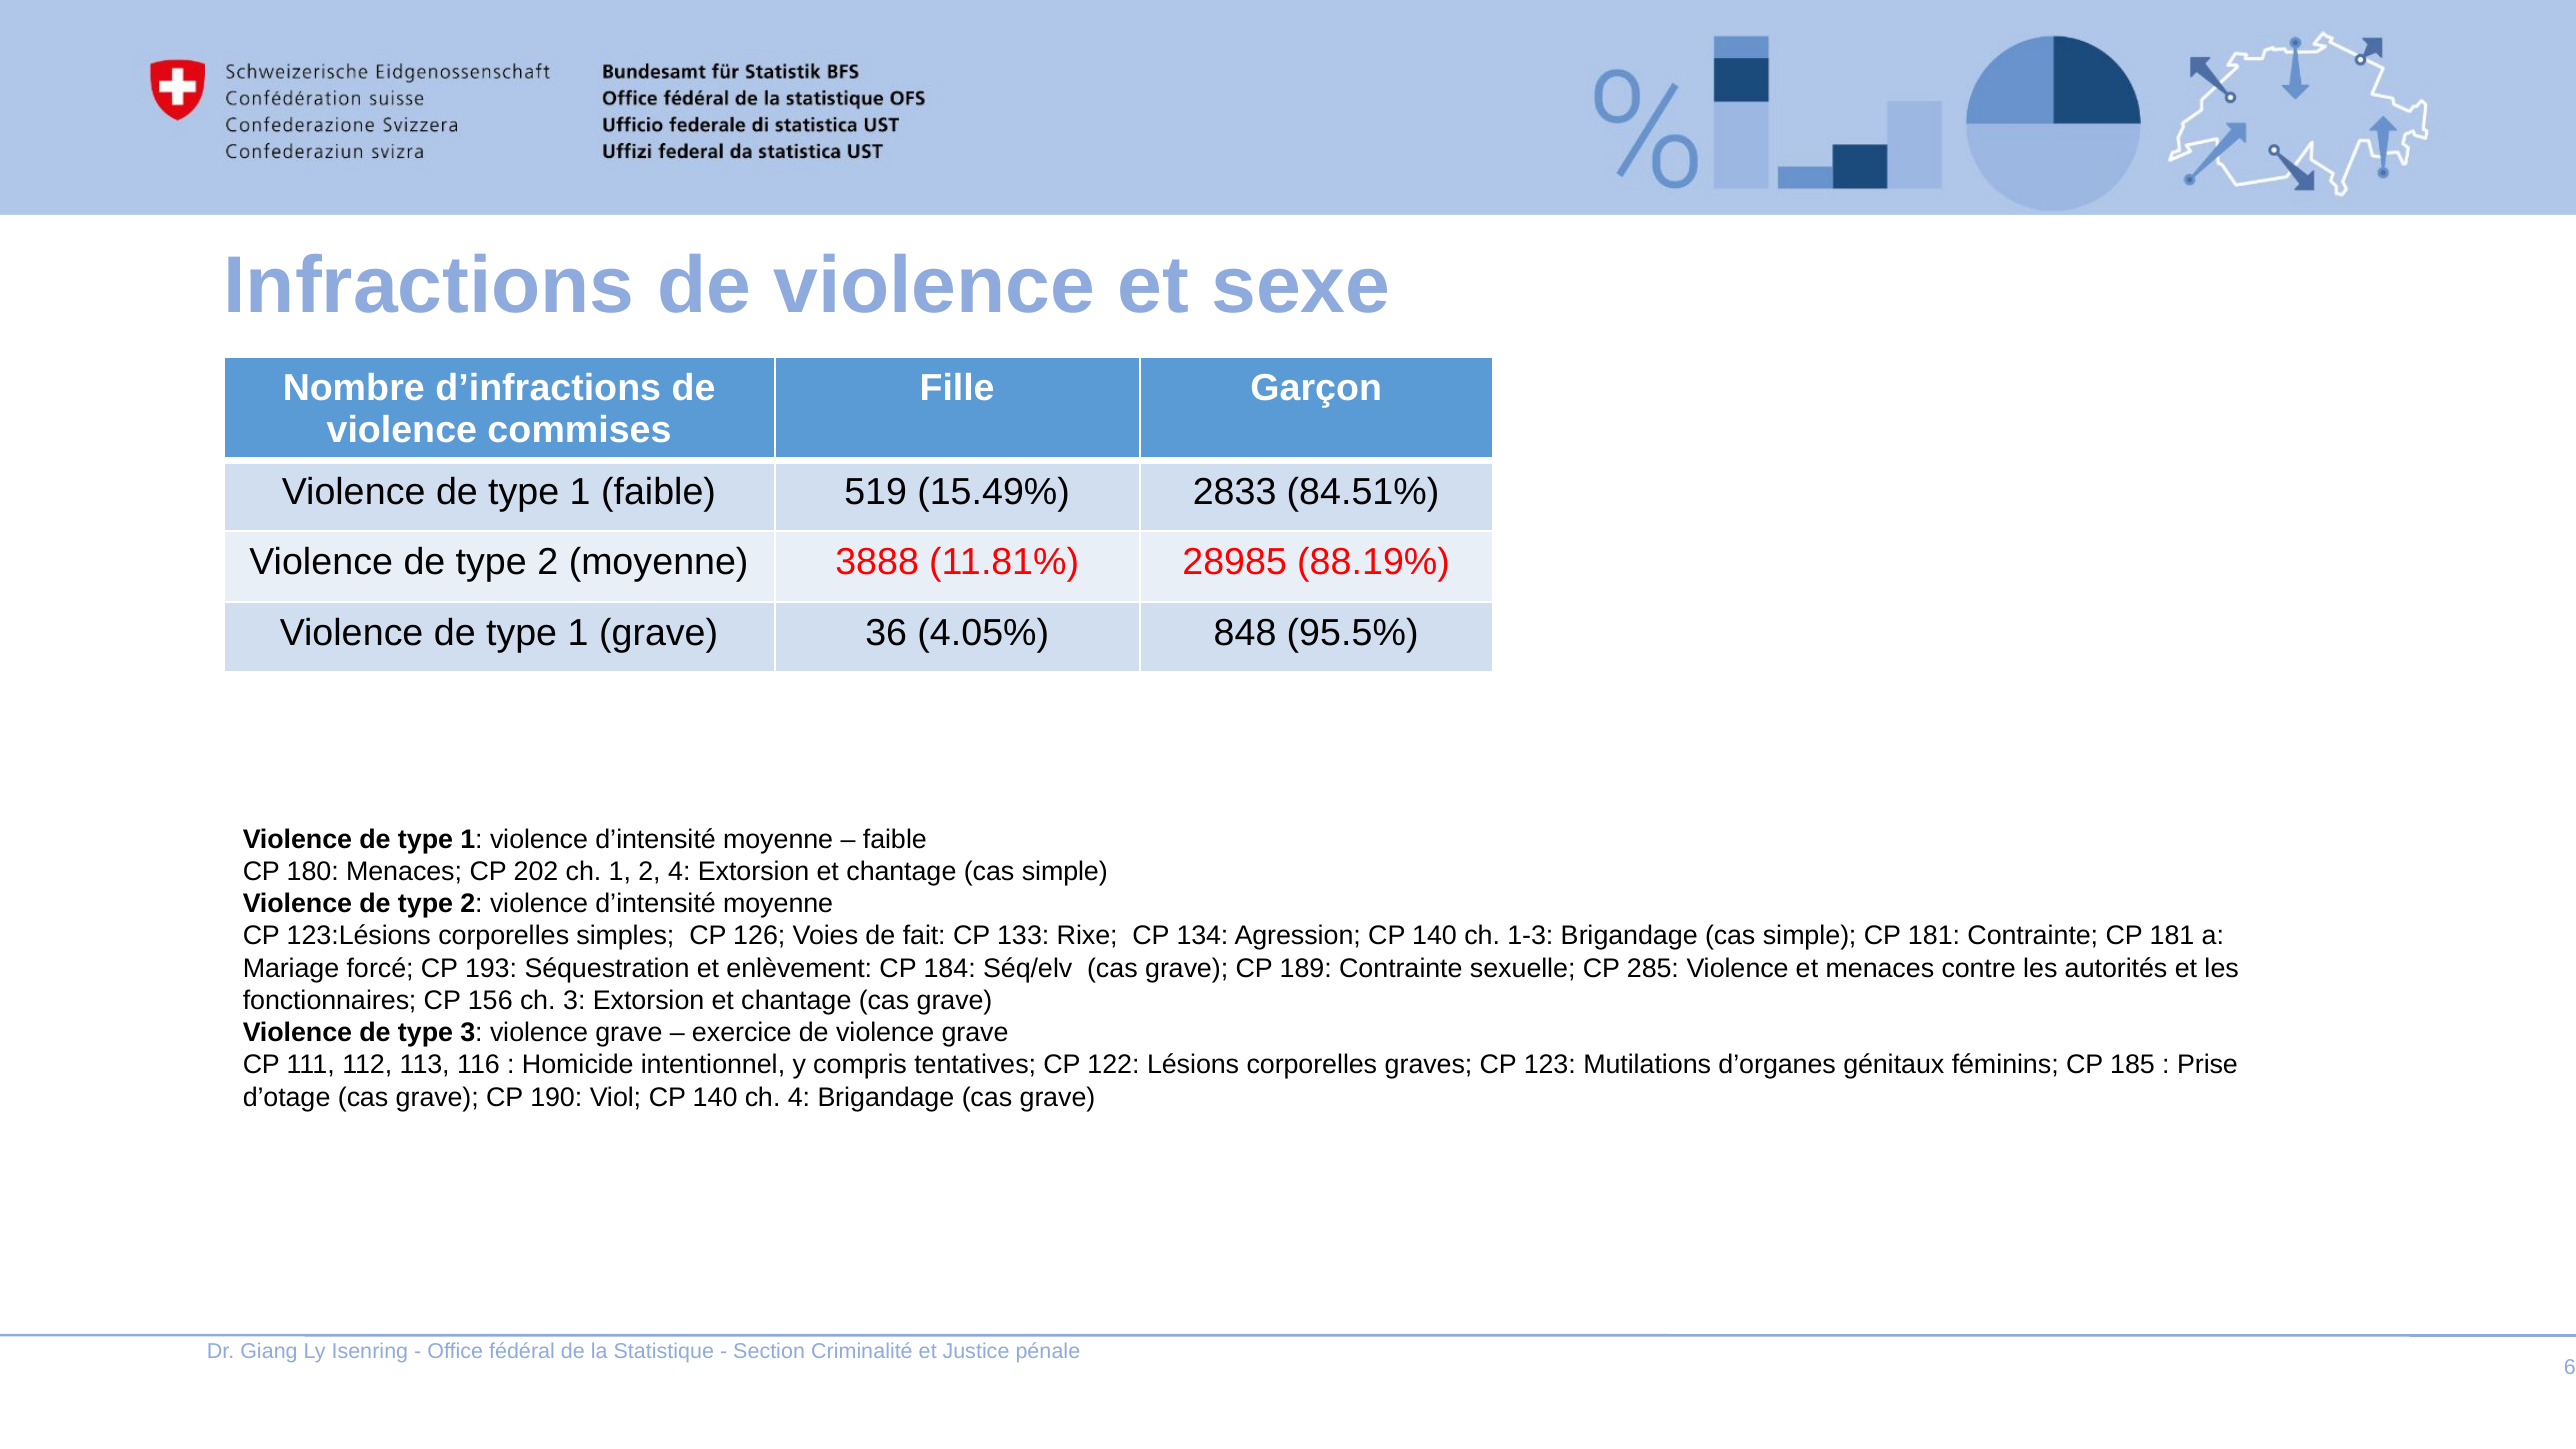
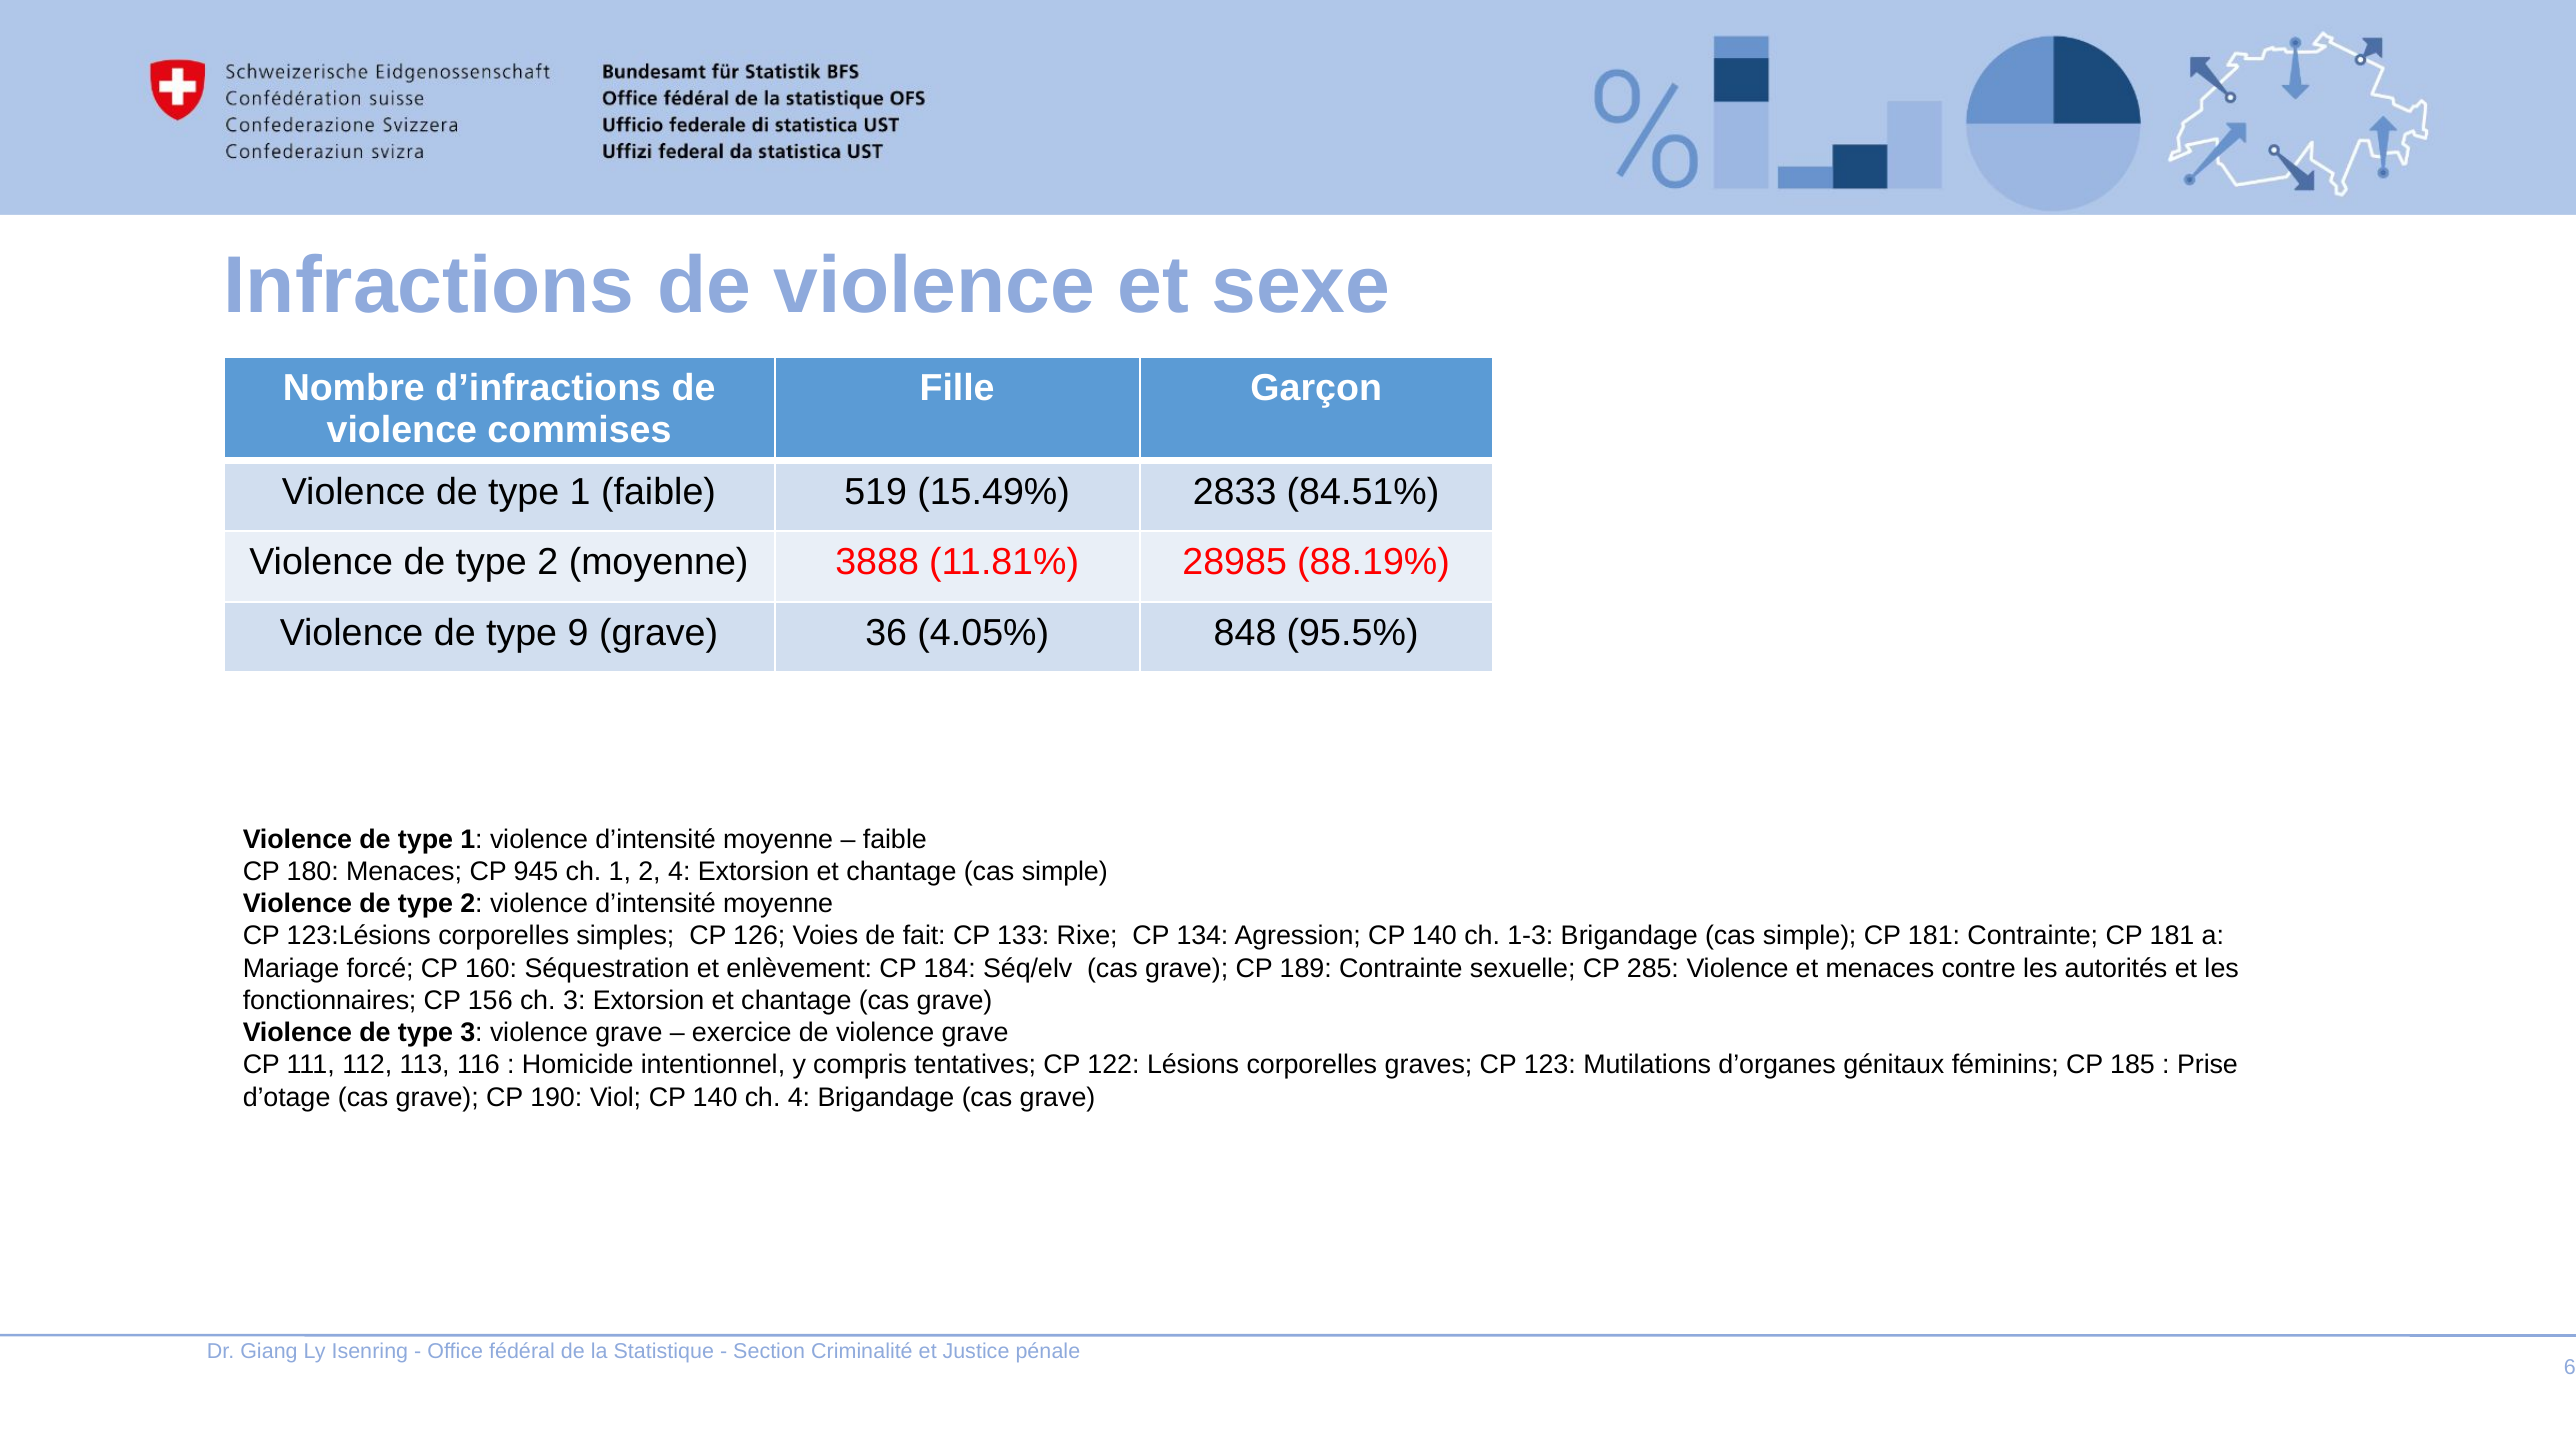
1 at (578, 633): 1 -> 9
202: 202 -> 945
193: 193 -> 160
